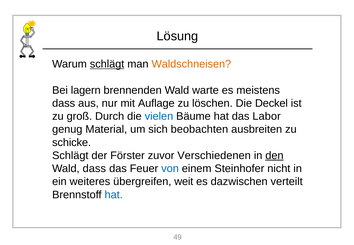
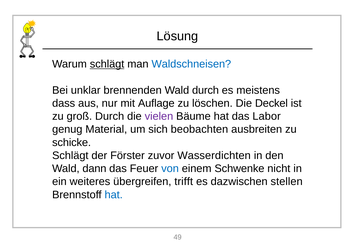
Waldschneisen colour: orange -> blue
lagern: lagern -> unklar
Wald warte: warte -> durch
vielen colour: blue -> purple
Verschiedenen: Verschiedenen -> Wasserdichten
den underline: present -> none
Wald dass: dass -> dann
Steinhofer: Steinhofer -> Schwenke
weit: weit -> trifft
verteilt: verteilt -> stellen
